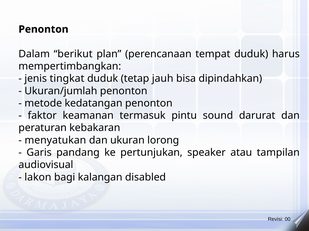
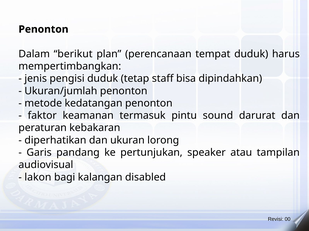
tingkat: tingkat -> pengisi
jauh: jauh -> staff
menyatukan: menyatukan -> diperhatikan
